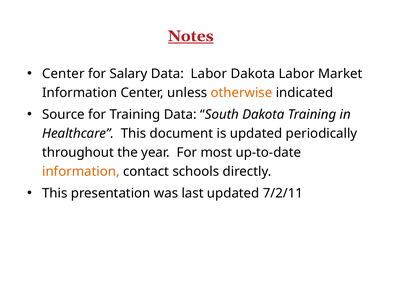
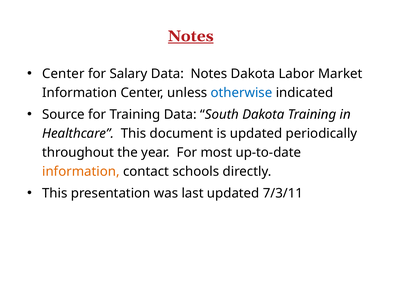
Data Labor: Labor -> Notes
otherwise colour: orange -> blue
7/2/11: 7/2/11 -> 7/3/11
